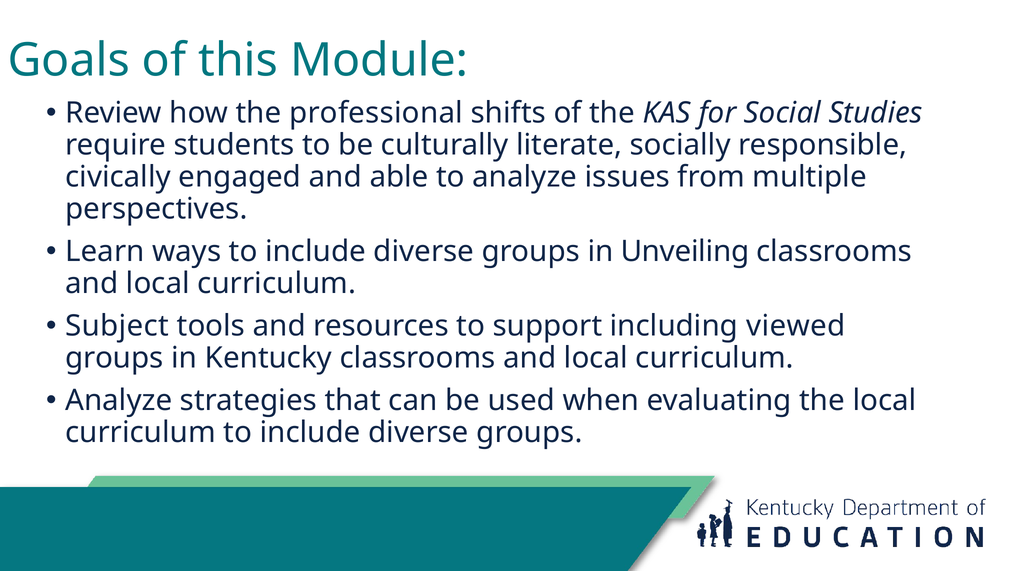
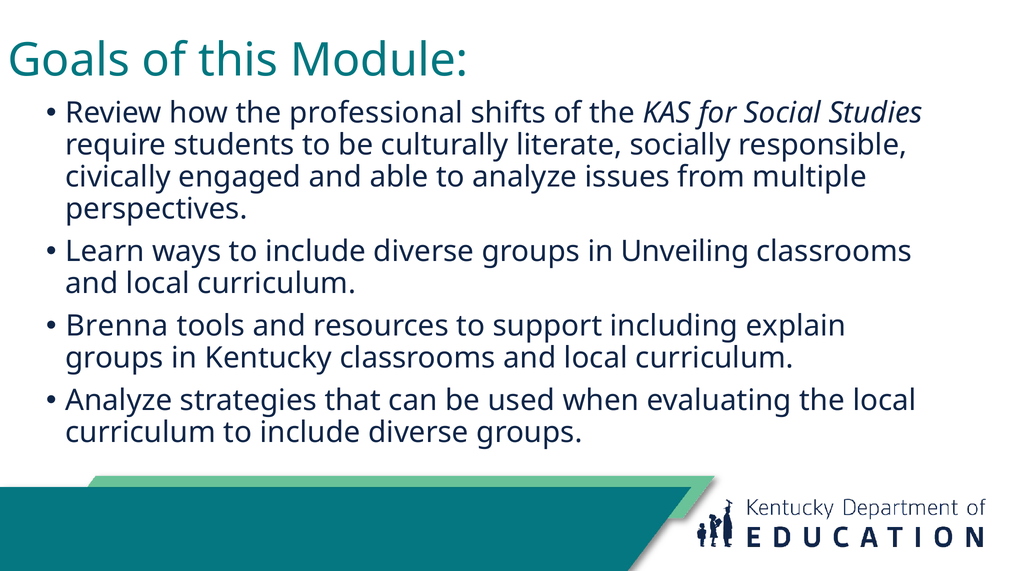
Subject: Subject -> Brenna
viewed: viewed -> explain
